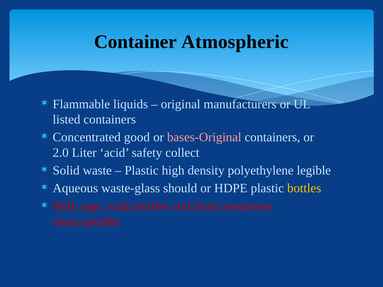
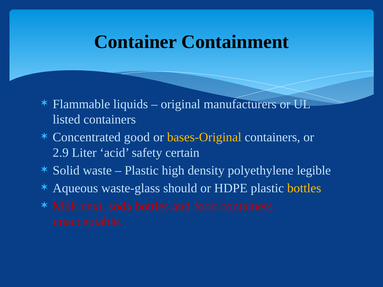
Atmospheric: Atmospheric -> Containment
bases-Original colour: pink -> yellow
2.0: 2.0 -> 2.9
collect: collect -> certain
tags: tags -> next
